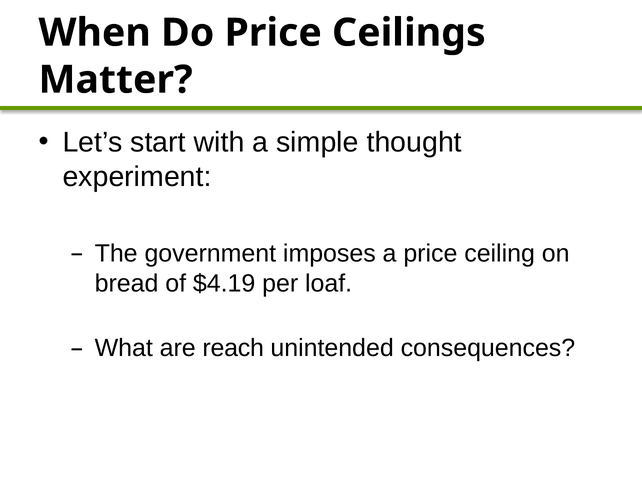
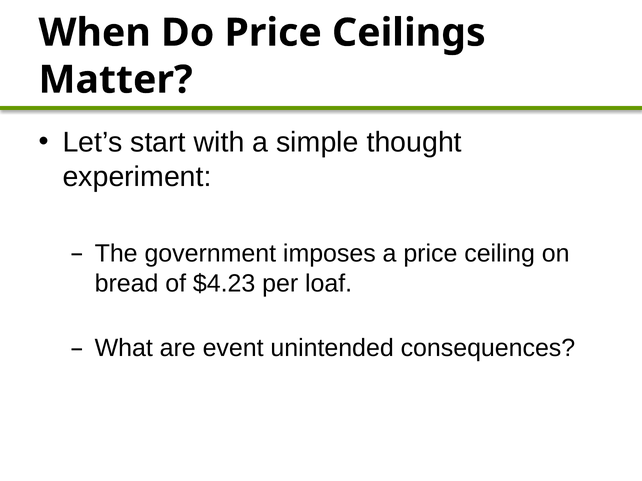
$4.19: $4.19 -> $4.23
reach: reach -> event
